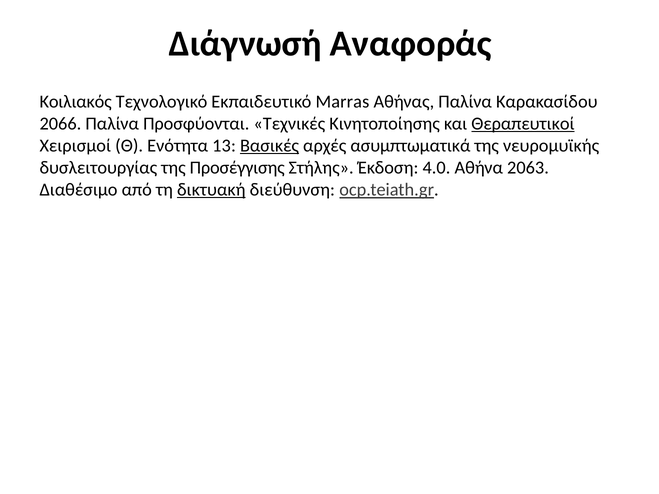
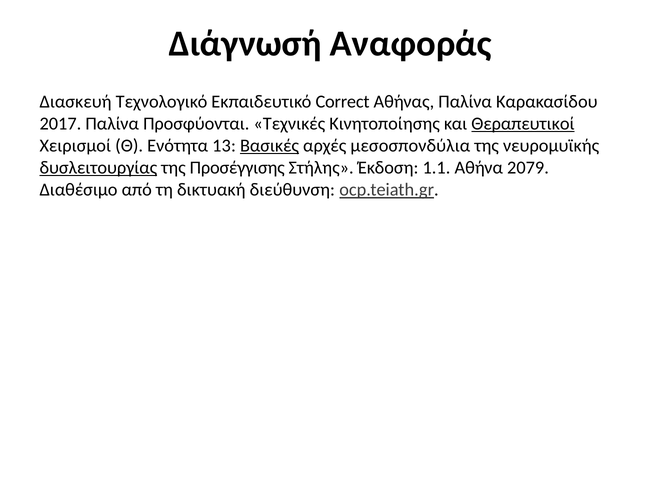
Κοιλιακός: Κοιλιακός -> Διασκευή
Marras: Marras -> Correct
2066: 2066 -> 2017
ασυμπτωματικά: ασυμπτωματικά -> μεσοσπονδύλια
δυσλειτουργίας underline: none -> present
4.0: 4.0 -> 1.1
2063: 2063 -> 2079
δικτυακή underline: present -> none
